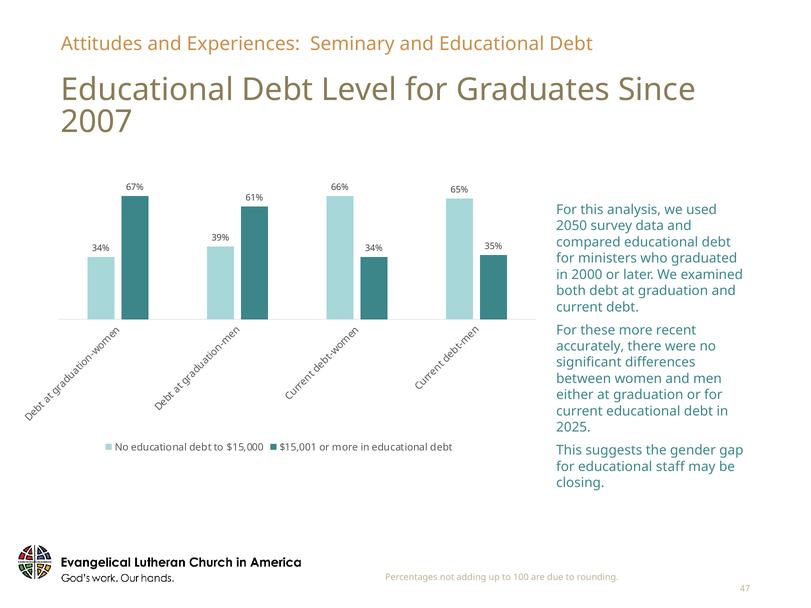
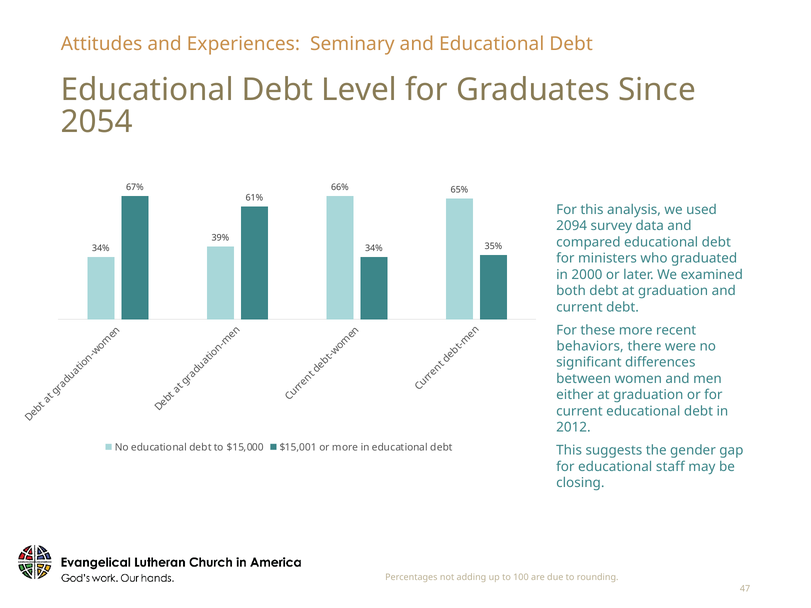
2007: 2007 -> 2054
2050: 2050 -> 2094
accurately: accurately -> behaviors
2025: 2025 -> 2012
